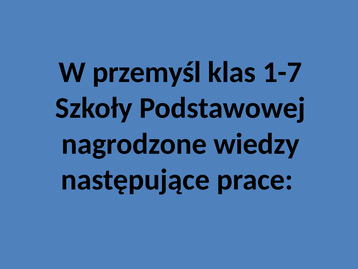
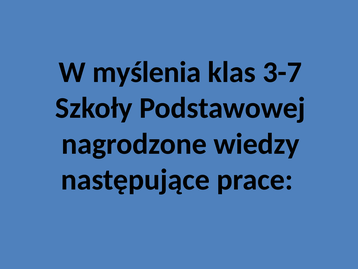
przemyśl: przemyśl -> myślenia
1-7: 1-7 -> 3-7
